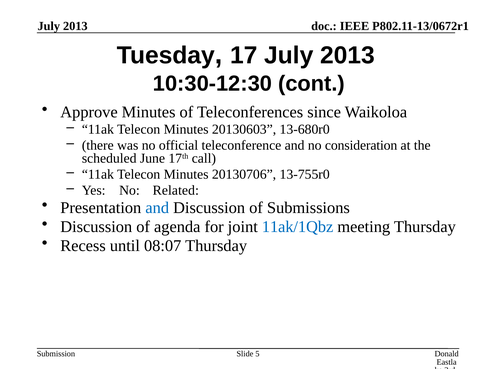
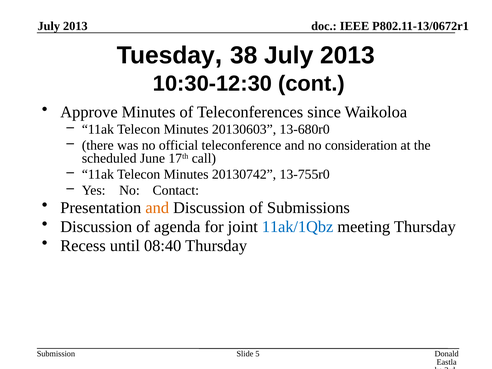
17: 17 -> 38
20130706: 20130706 -> 20130742
Related: Related -> Contact
and at (157, 208) colour: blue -> orange
08:07: 08:07 -> 08:40
